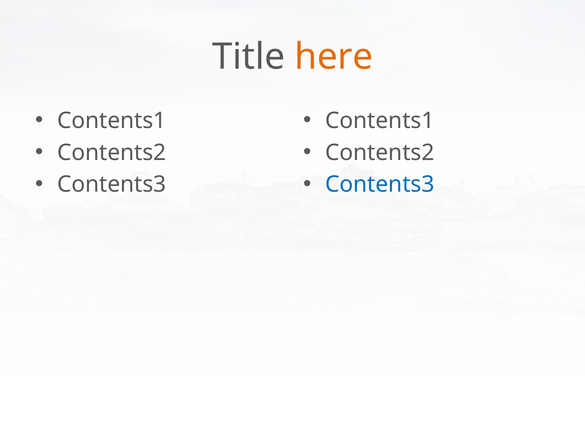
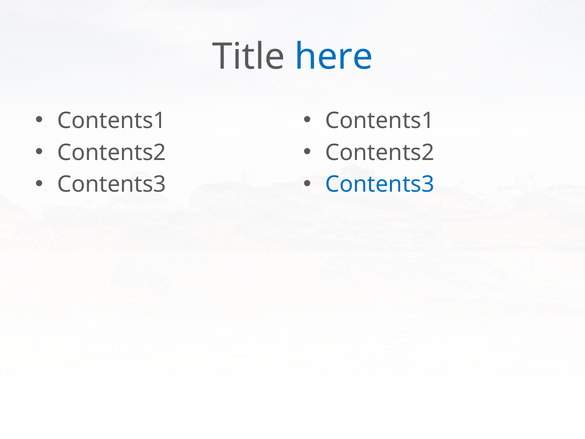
here colour: orange -> blue
